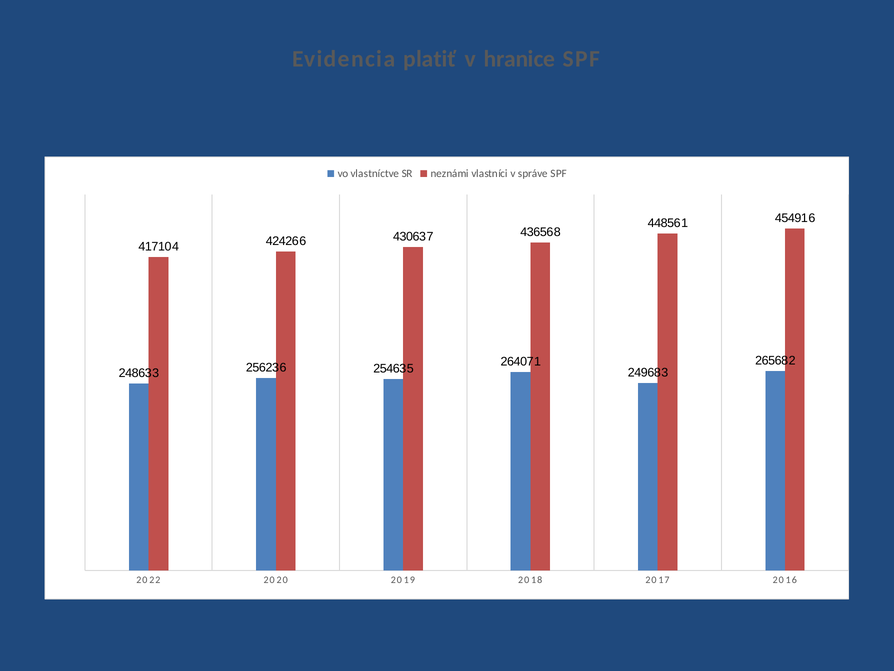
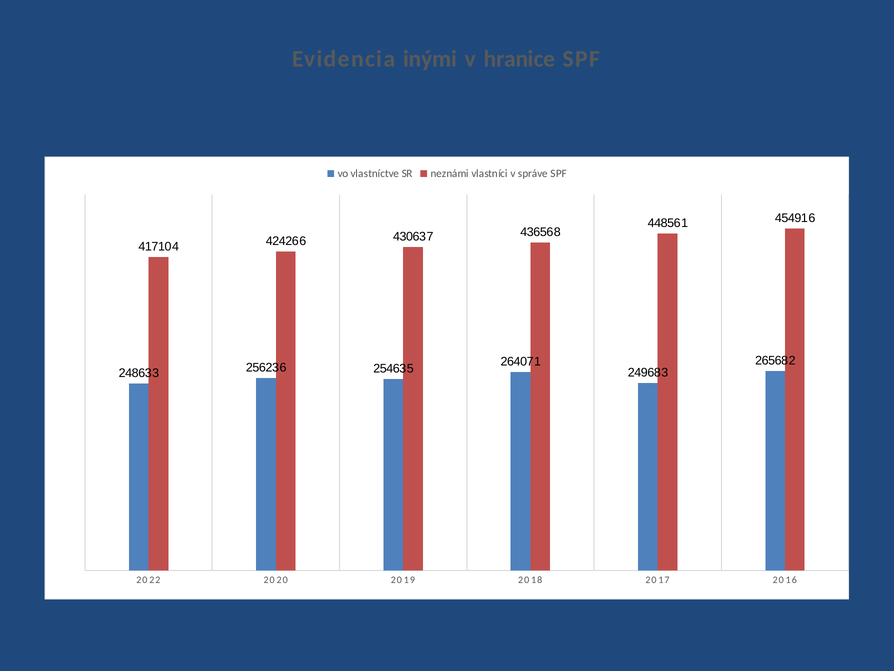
platiť: platiť -> inými
